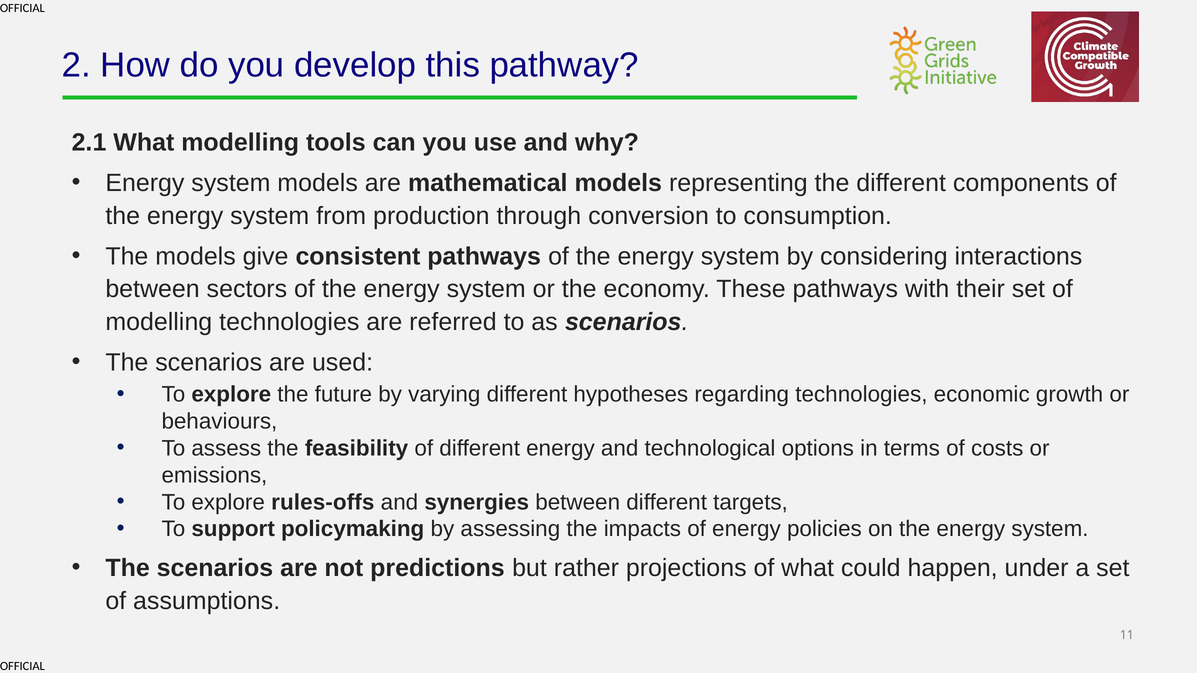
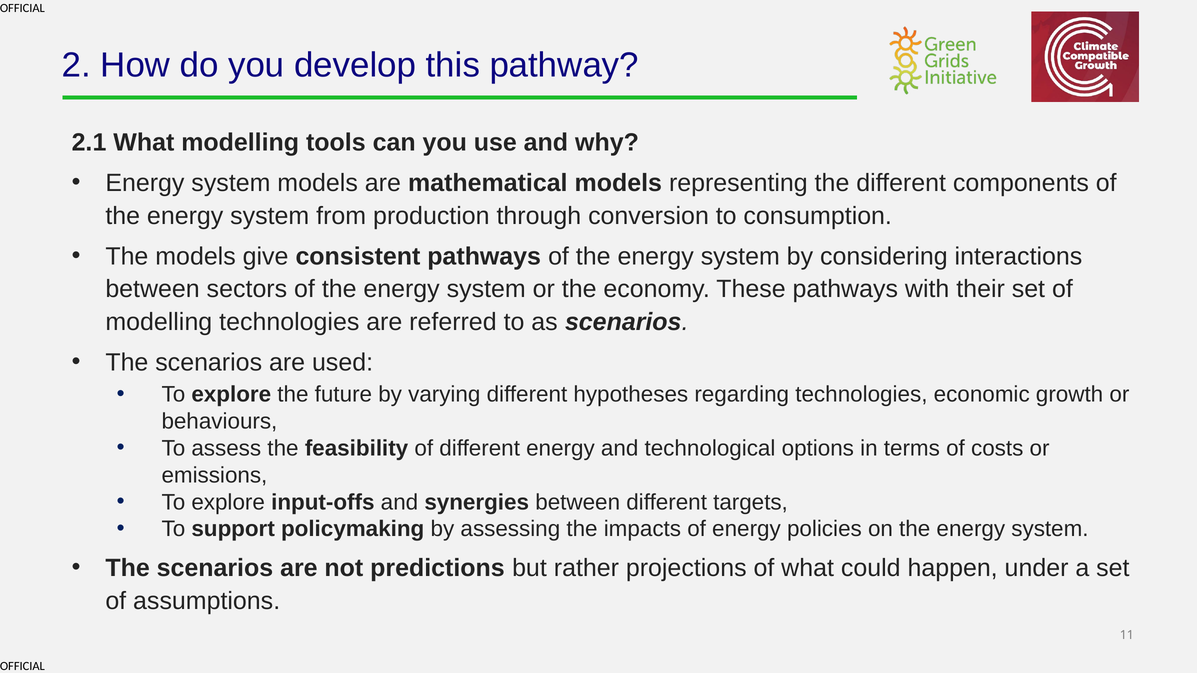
rules-offs: rules-offs -> input-offs
